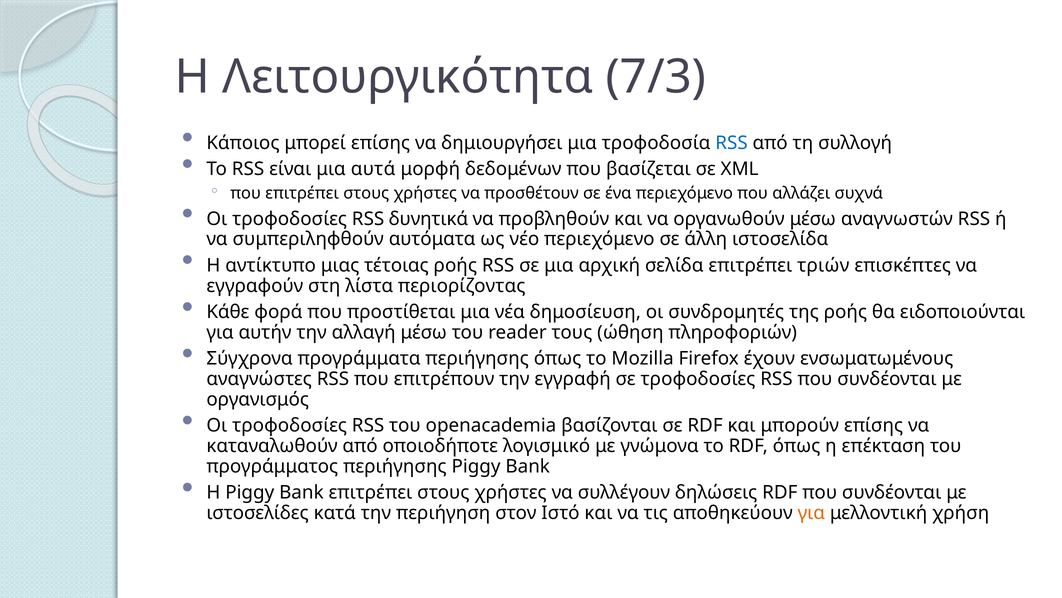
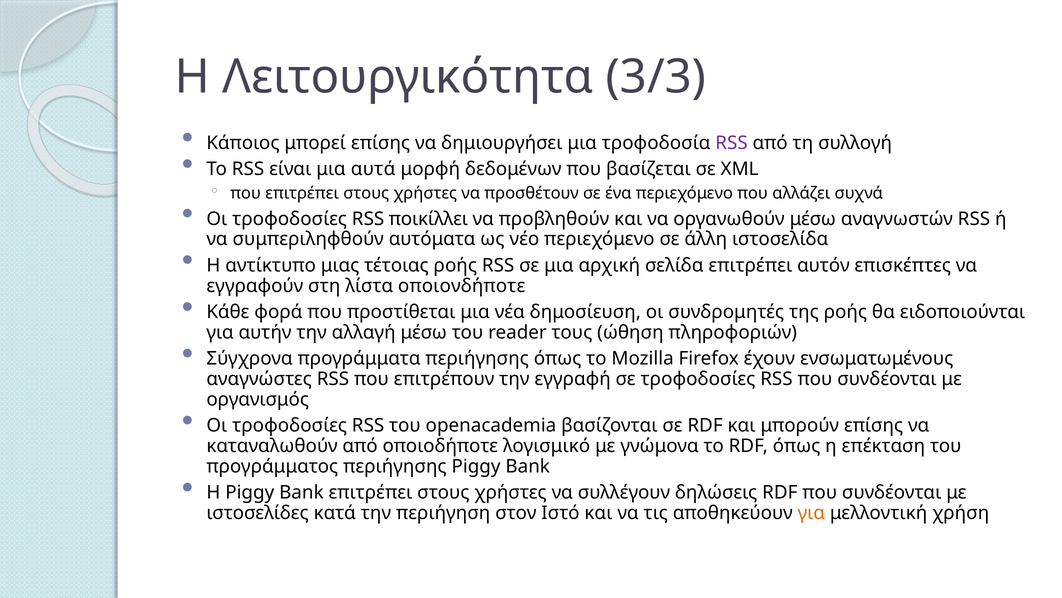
7/3: 7/3 -> 3/3
RSS at (732, 143) colour: blue -> purple
δυνητικά: δυνητικά -> ποικίλλει
τριών: τριών -> αυτόν
περιορίζοντας: περιορίζοντας -> οποιονδήποτε
